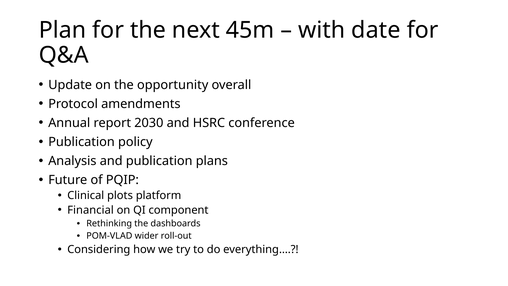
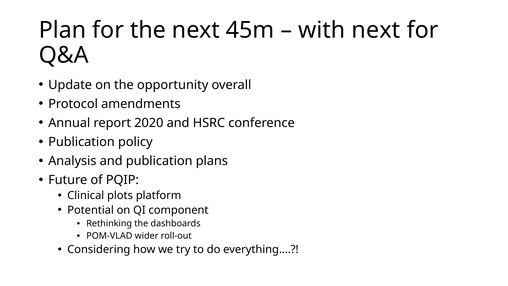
with date: date -> next
2030: 2030 -> 2020
Financial: Financial -> Potential
